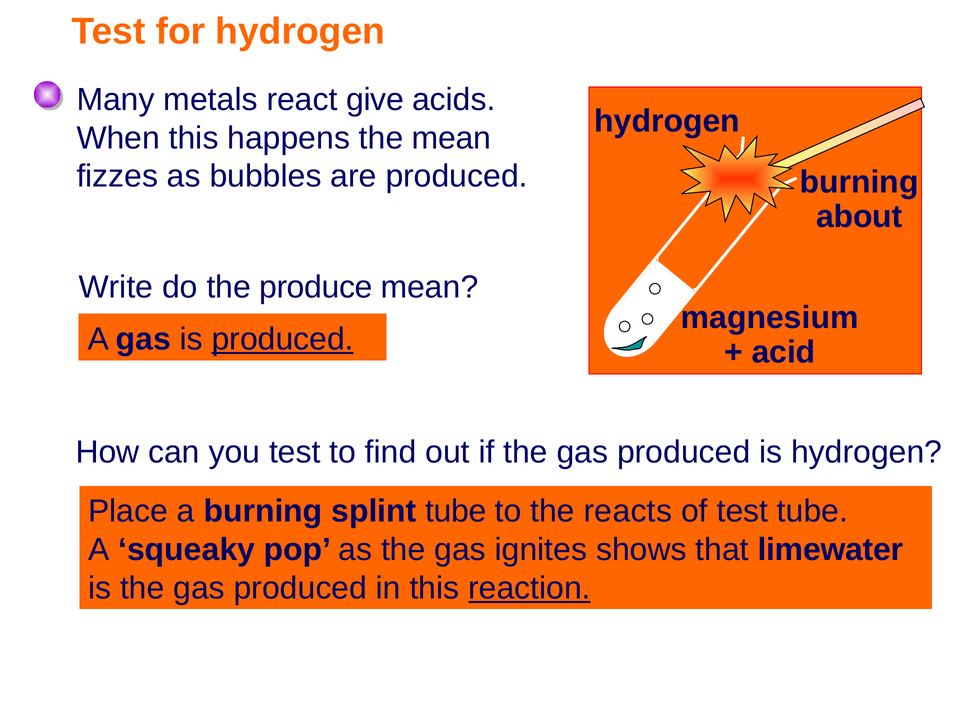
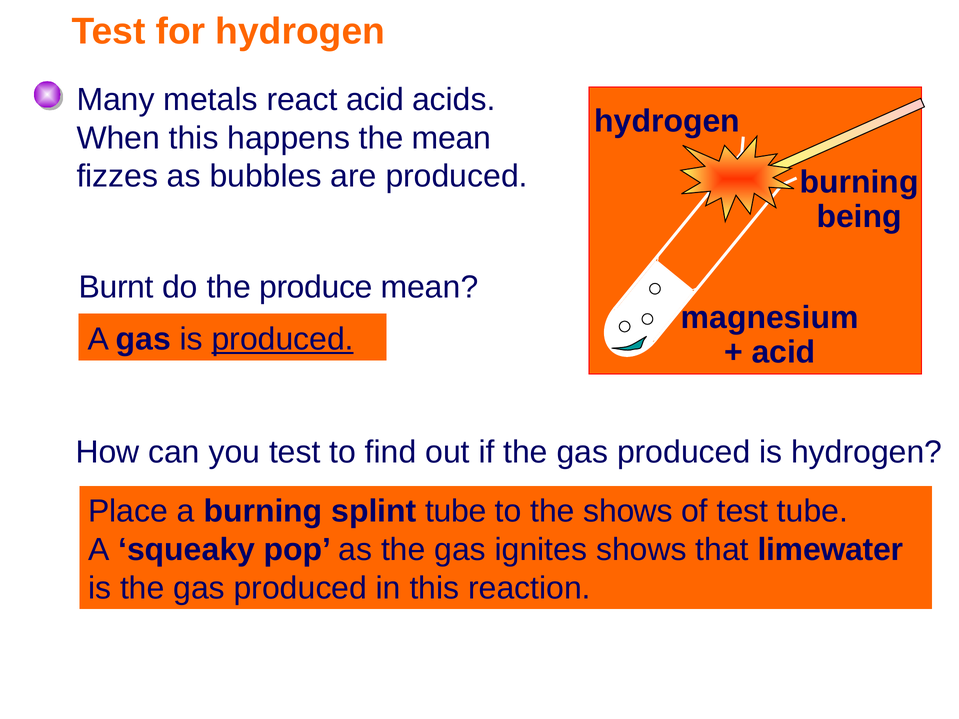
react give: give -> acid
about: about -> being
Write: Write -> Burnt
the reacts: reacts -> shows
reaction underline: present -> none
